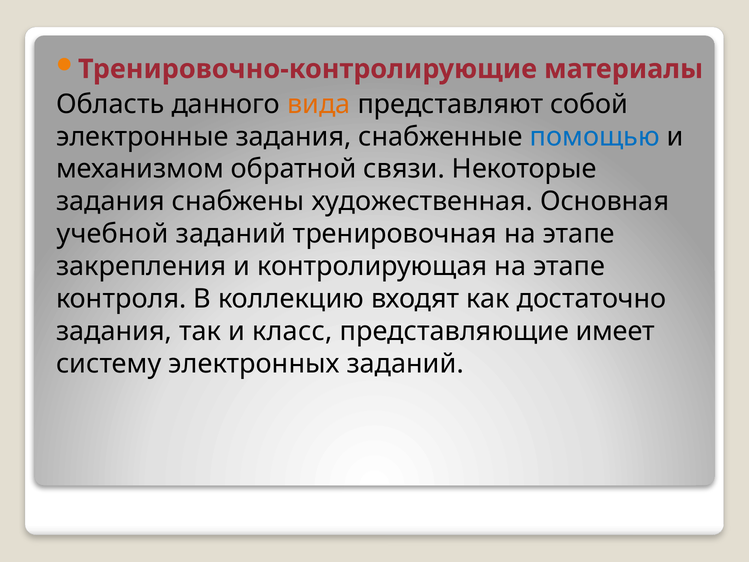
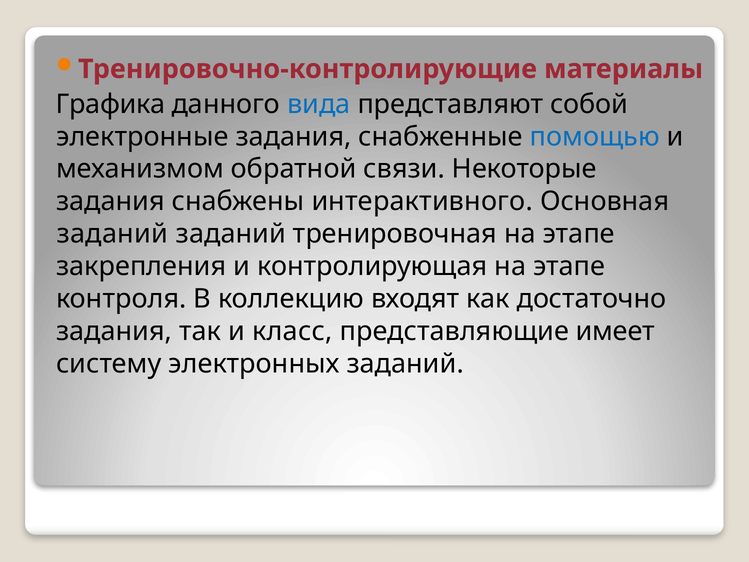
Область: Область -> Графика
вида colour: orange -> blue
художественная: художественная -> интерактивного
учебной at (112, 234): учебной -> заданий
